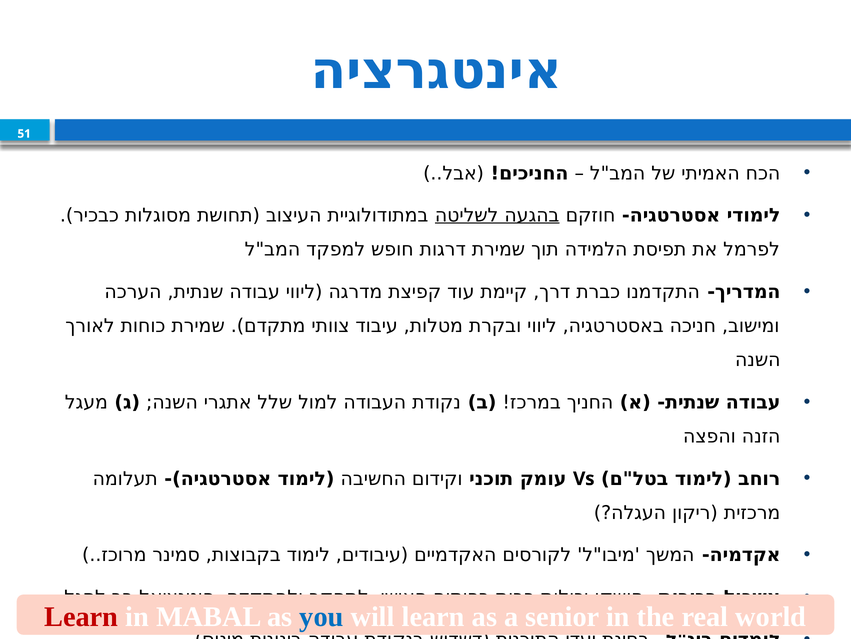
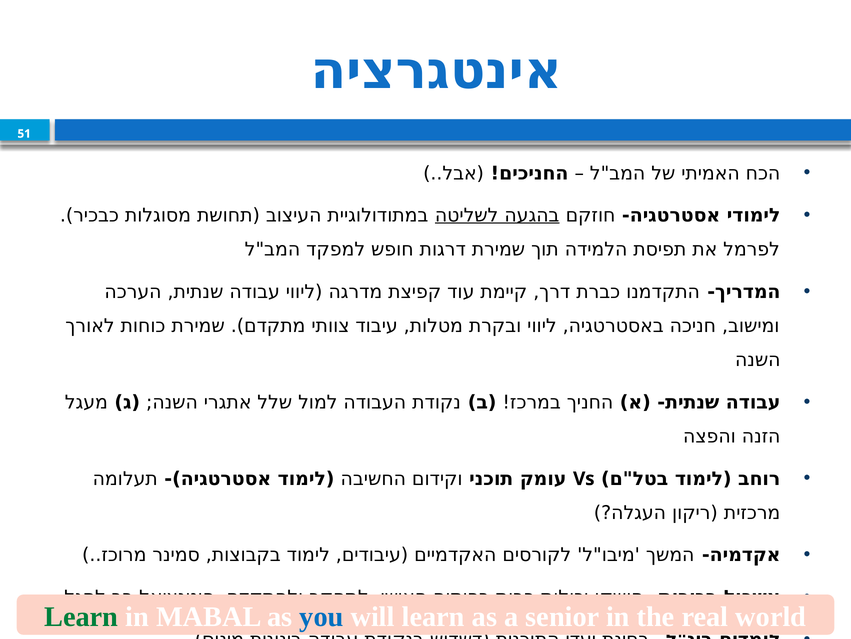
Learn at (81, 616) colour: red -> green
